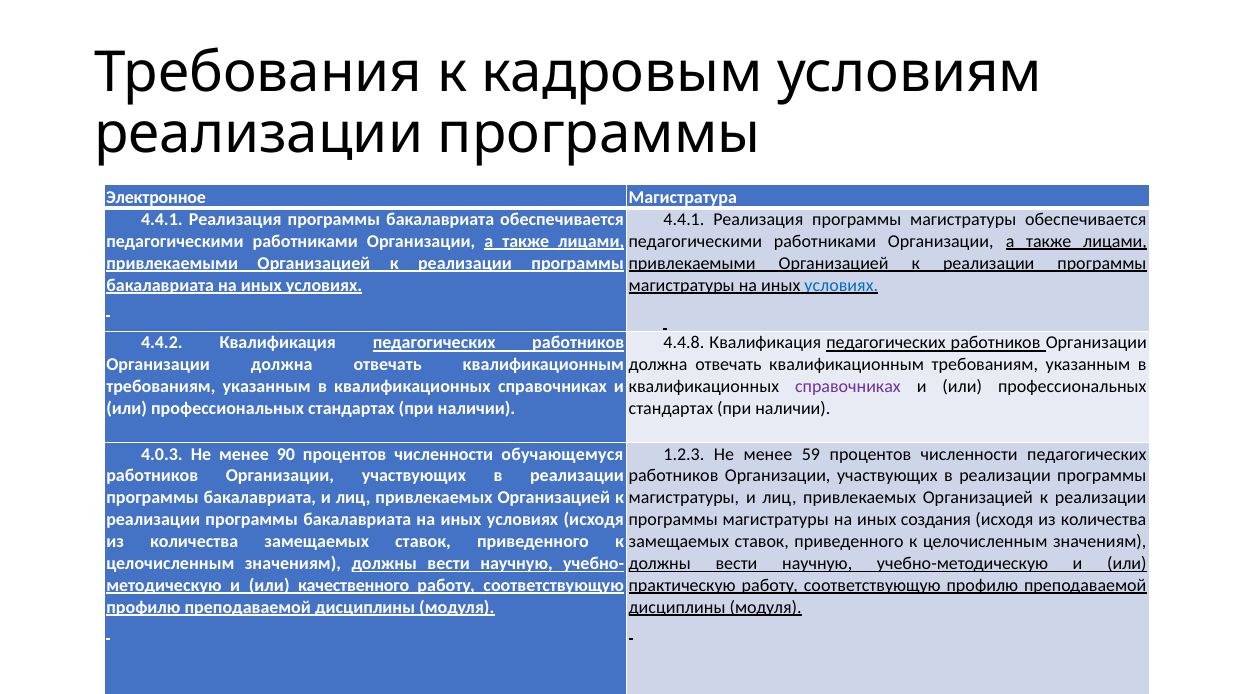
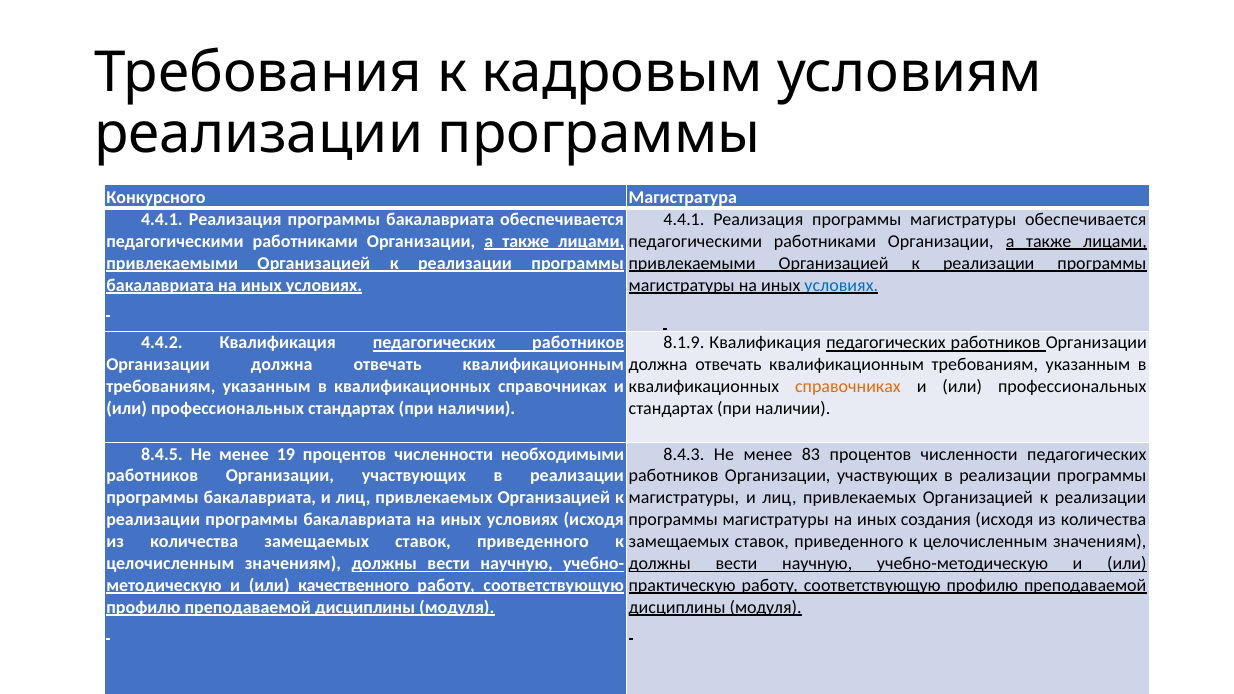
Электронное: Электронное -> Конкурсного
4.4.8: 4.4.8 -> 8.1.9
справочниках at (848, 387) colour: purple -> orange
4.0.3: 4.0.3 -> 8.4.5
90: 90 -> 19
обучающемуся: обучающемуся -> необходимыми
1.2.3: 1.2.3 -> 8.4.3
59: 59 -> 83
